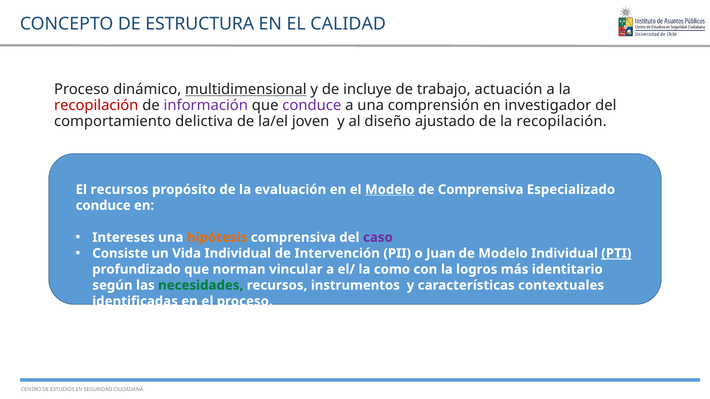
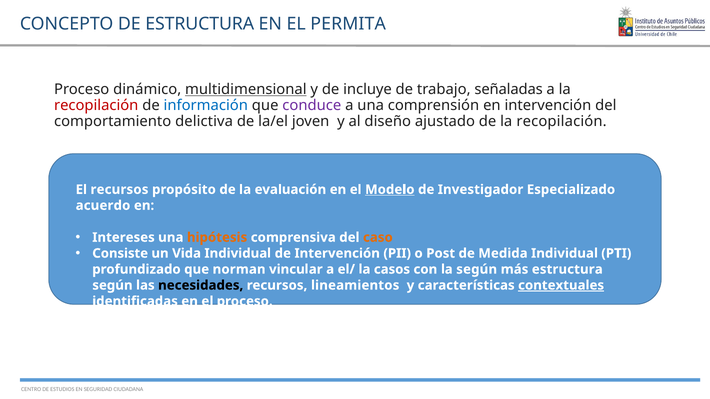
CALIDAD: CALIDAD -> PERMITA
actuación: actuación -> señaladas
información colour: purple -> blue
en investigador: investigador -> intervención
de Comprensiva: Comprensiva -> Investigador
conduce at (103, 206): conduce -> acuerdo
caso colour: purple -> orange
Juan: Juan -> Post
de Modelo: Modelo -> Medida
PTI underline: present -> none
como: como -> casos
la logros: logros -> según
más identitario: identitario -> estructura
necesidades colour: green -> black
instrumentos: instrumentos -> lineamientos
contextuales underline: none -> present
